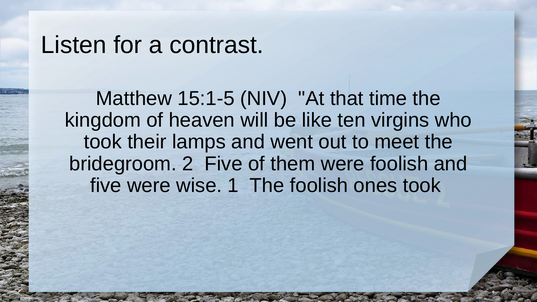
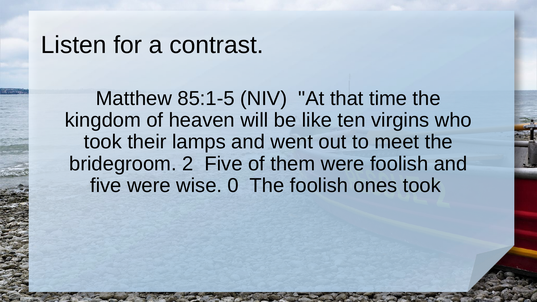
15:1-5: 15:1-5 -> 85:1-5
1: 1 -> 0
